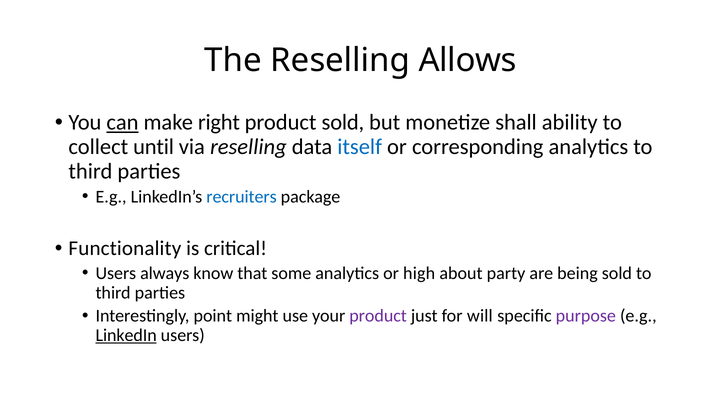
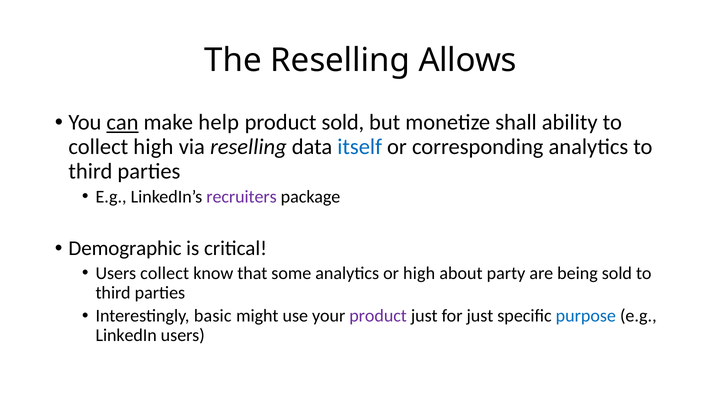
right: right -> help
collect until: until -> high
recruiters colour: blue -> purple
Functionality: Functionality -> Demographic
Users always: always -> collect
point: point -> basic
for will: will -> just
purpose colour: purple -> blue
LinkedIn underline: present -> none
